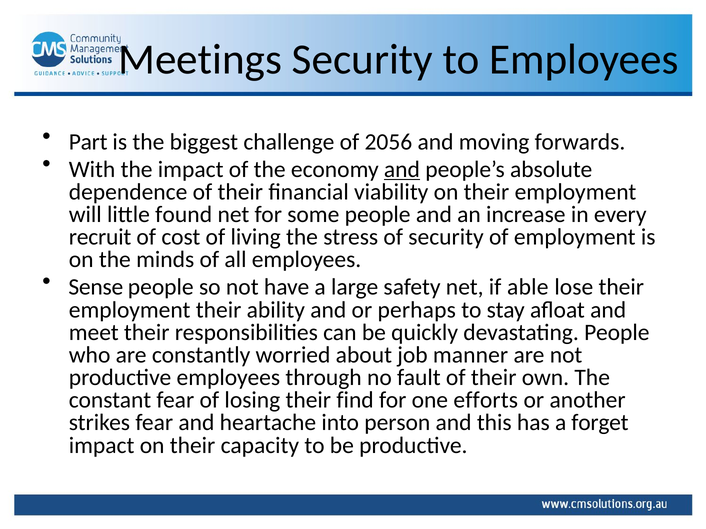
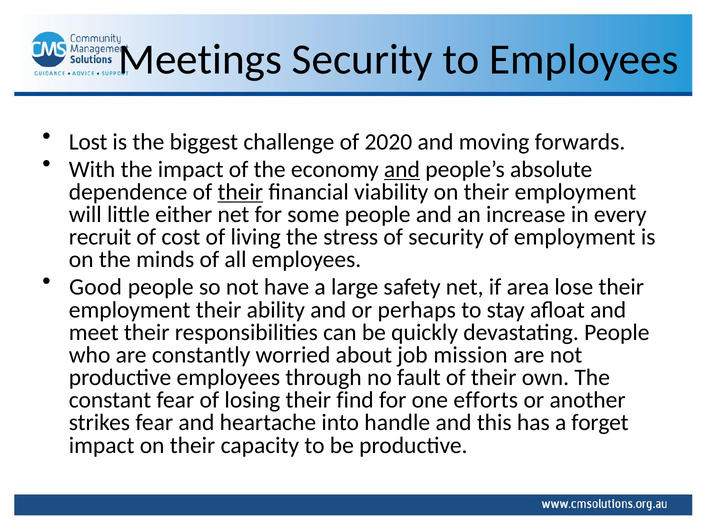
Part: Part -> Lost
2056: 2056 -> 2020
their at (240, 192) underline: none -> present
found: found -> either
Sense: Sense -> Good
able: able -> area
manner: manner -> mission
person: person -> handle
